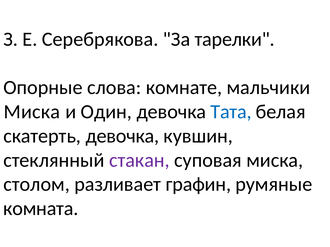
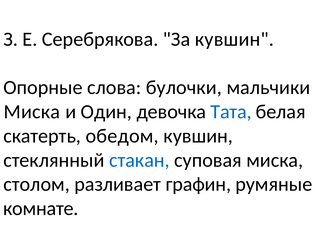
За тарелки: тарелки -> кувшин
комнате: комнате -> булочки
скатерть девочка: девочка -> обедом
стакан colour: purple -> blue
комната: комната -> комнате
